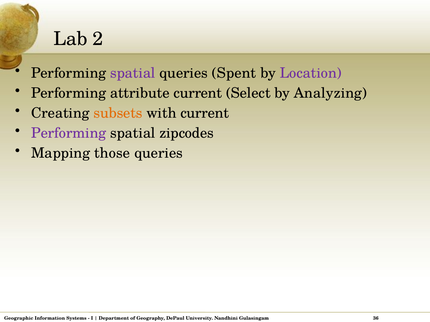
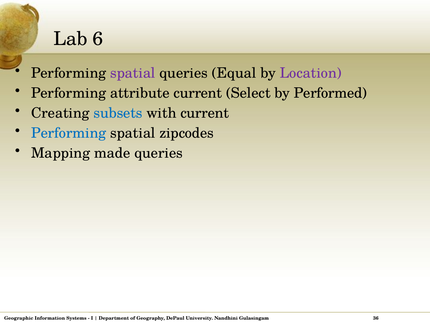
2: 2 -> 6
Spent: Spent -> Equal
Analyzing: Analyzing -> Performed
subsets colour: orange -> blue
Performing at (69, 133) colour: purple -> blue
those: those -> made
